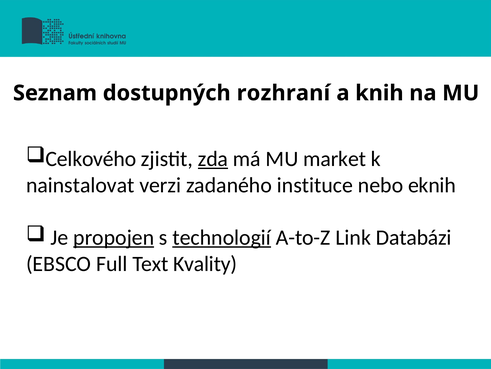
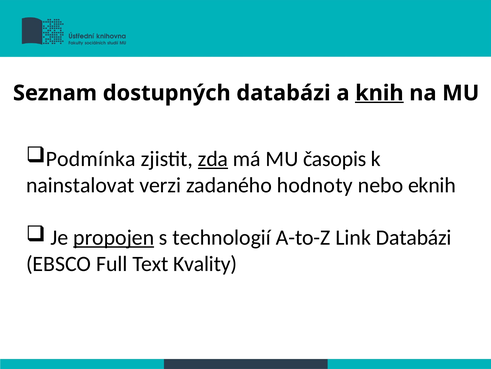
dostupných rozhraní: rozhraní -> databázi
knih underline: none -> present
Celkového: Celkového -> Podmínka
market: market -> časopis
instituce: instituce -> hodnoty
technologií underline: present -> none
